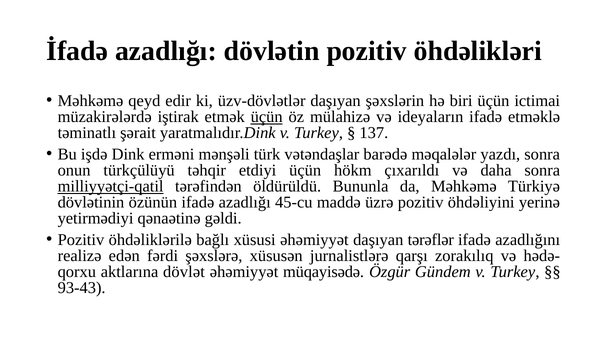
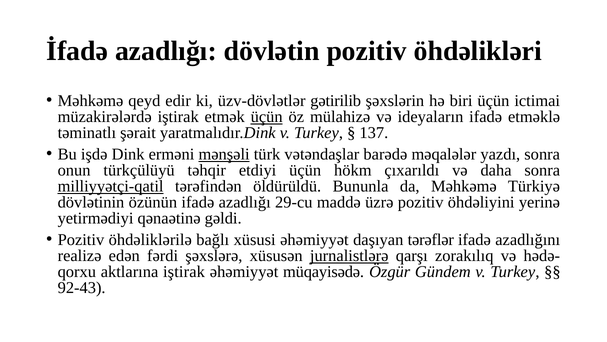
üzv-dövlətlər daşıyan: daşıyan -> gətirilib
mənşəli underline: none -> present
45-cu: 45-cu -> 29-cu
jurnalistlərə underline: none -> present
aktlarına dövlət: dövlət -> iştirak
93-43: 93-43 -> 92-43
